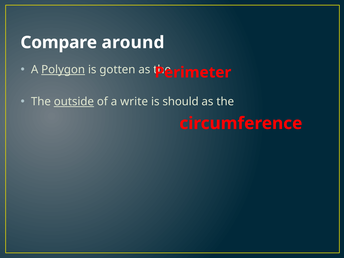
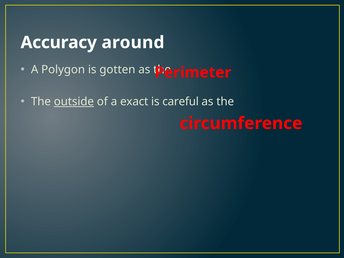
Compare: Compare -> Accuracy
Polygon underline: present -> none
write: write -> exact
should: should -> careful
